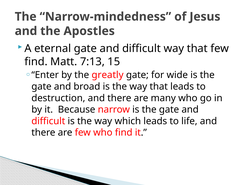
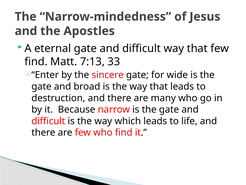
15: 15 -> 33
greatly: greatly -> sincere
